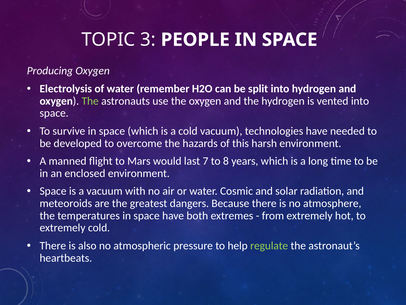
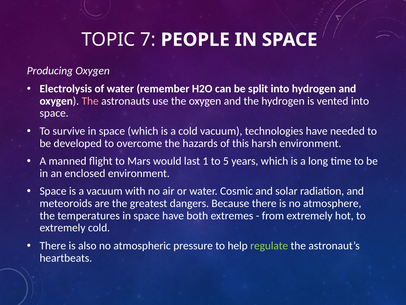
3: 3 -> 7
The at (90, 101) colour: light green -> pink
7: 7 -> 1
8: 8 -> 5
